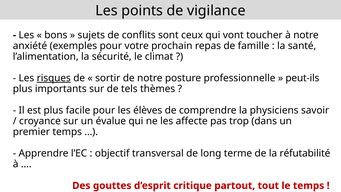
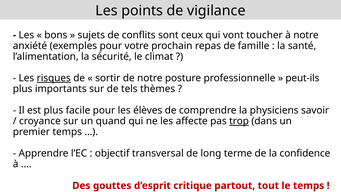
évalue: évalue -> quand
trop underline: none -> present
réfutabilité: réfutabilité -> confidence
